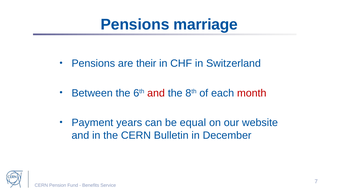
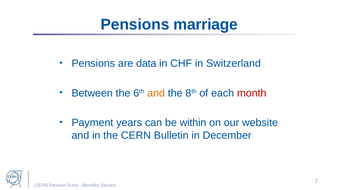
their: their -> data
and at (156, 93) colour: red -> orange
equal: equal -> within
